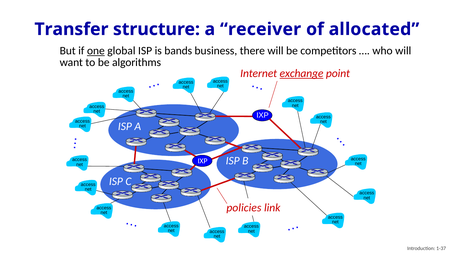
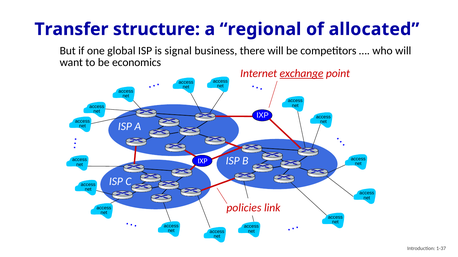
receiver: receiver -> regional
one underline: present -> none
bands: bands -> signal
algorithms: algorithms -> economics
